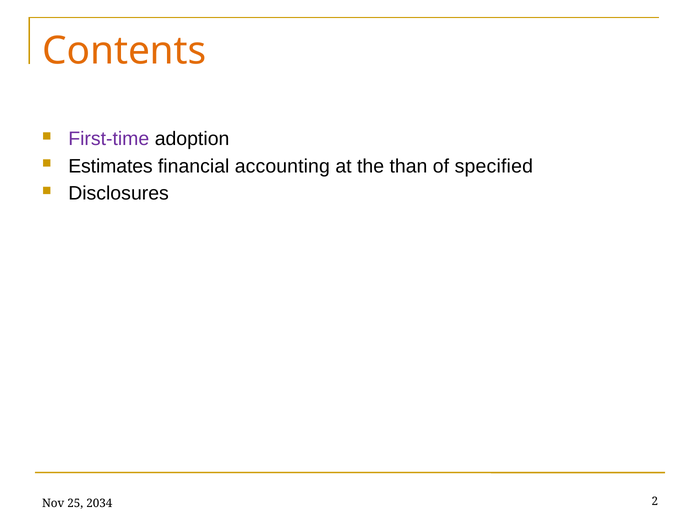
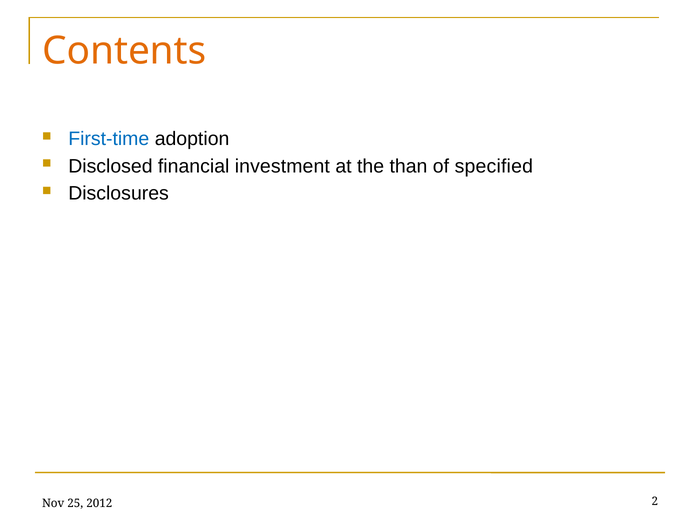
First-time colour: purple -> blue
Estimates: Estimates -> Disclosed
accounting: accounting -> investment
2034: 2034 -> 2012
